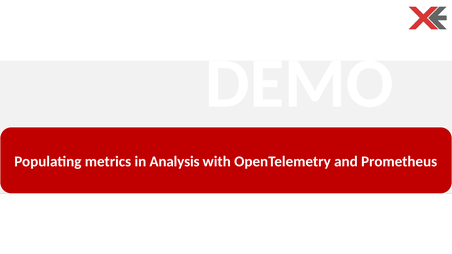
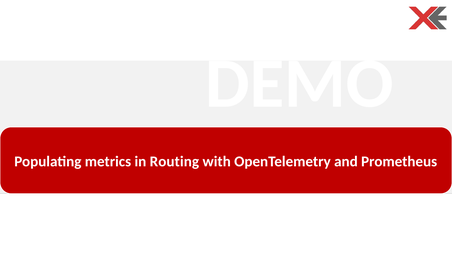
Analysis: Analysis -> Routing
